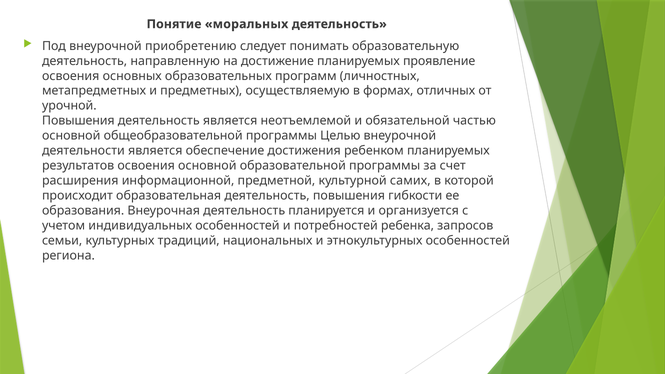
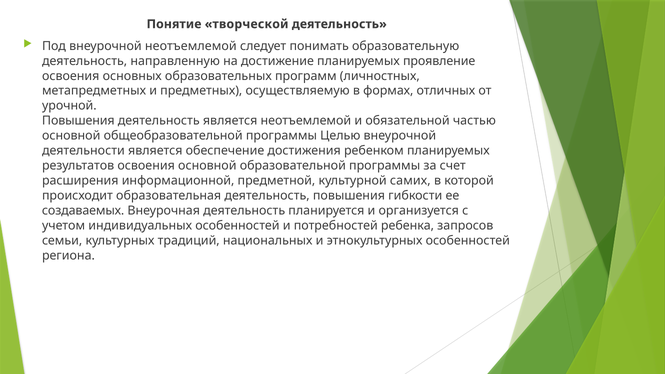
моральных: моральных -> творческой
внеурочной приобретению: приобретению -> неотъемлемой
образования: образования -> создаваемых
